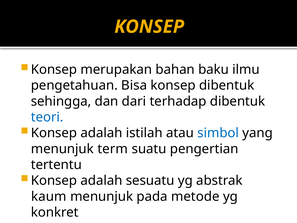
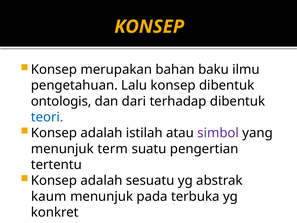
Bisa: Bisa -> Lalu
sehingga: sehingga -> ontologis
simbol colour: blue -> purple
metode: metode -> terbuka
